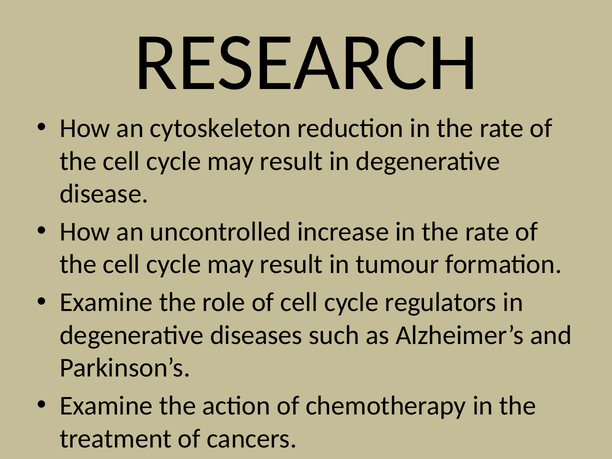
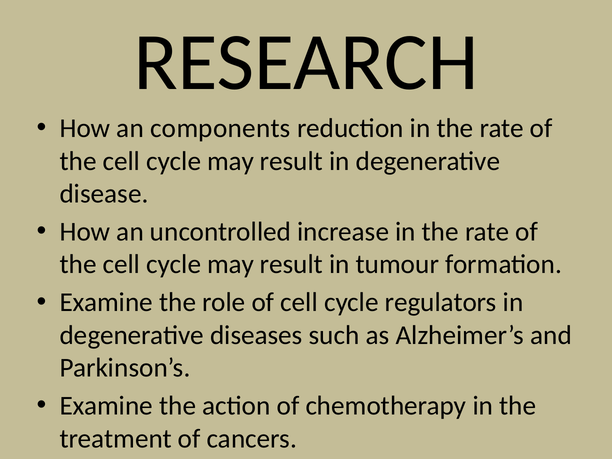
cytoskeleton: cytoskeleton -> components
